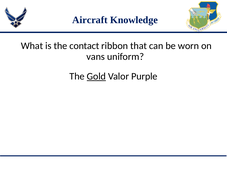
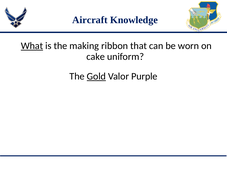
What underline: none -> present
contact: contact -> making
vans: vans -> cake
